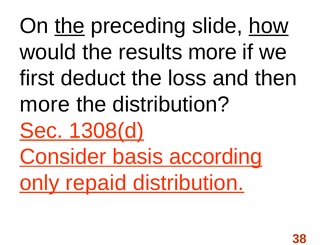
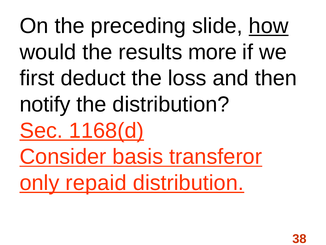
the at (70, 26) underline: present -> none
more at (45, 104): more -> notify
1308(d: 1308(d -> 1168(d
according: according -> transferor
